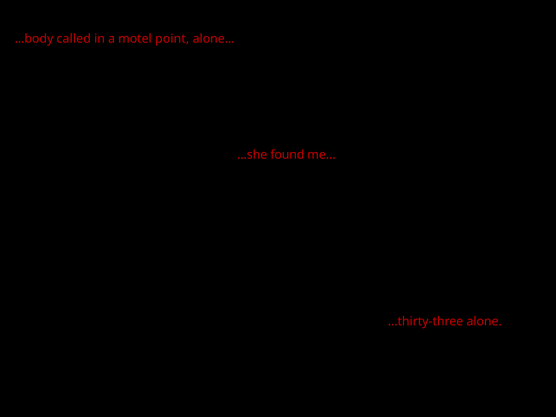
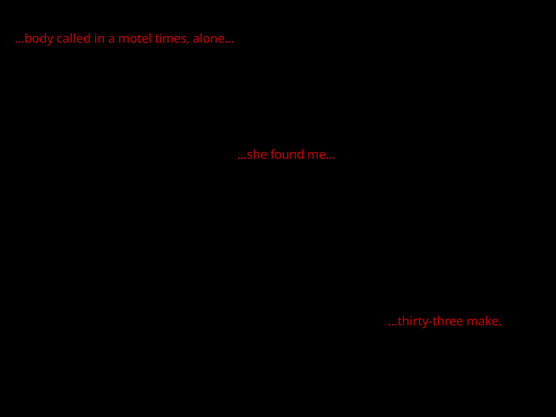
point: point -> times
alone: alone -> make
